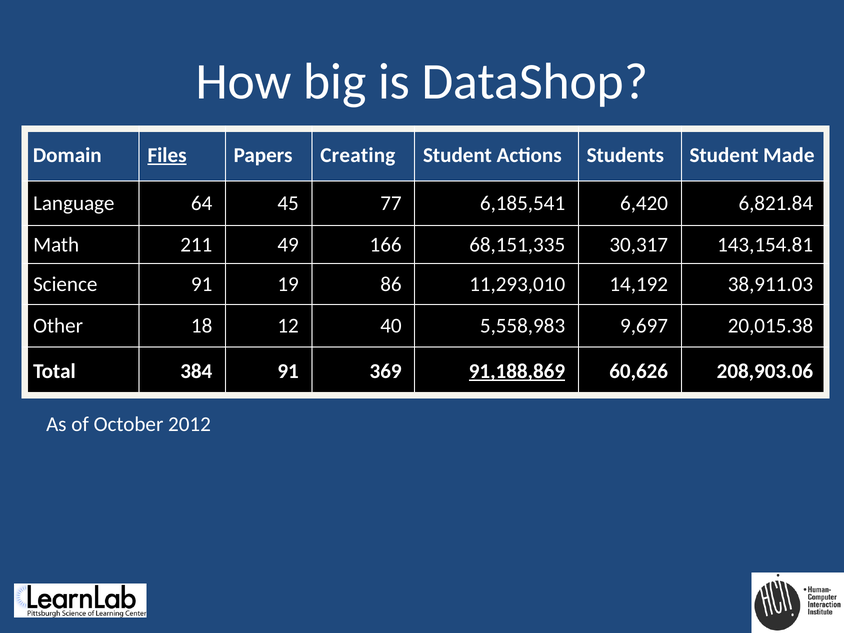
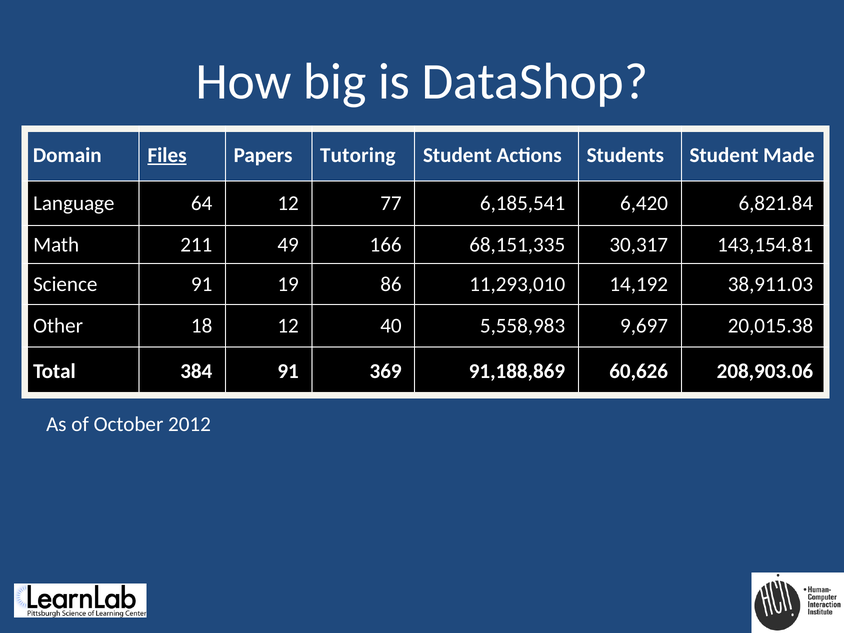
Creating: Creating -> Tutoring
64 45: 45 -> 12
91,188,869 underline: present -> none
